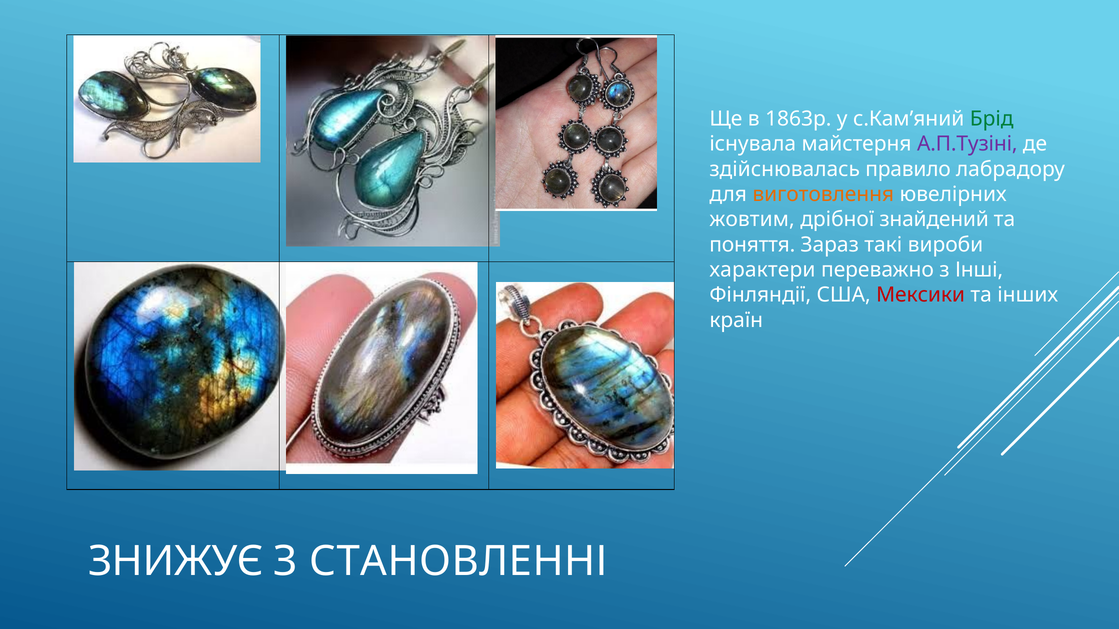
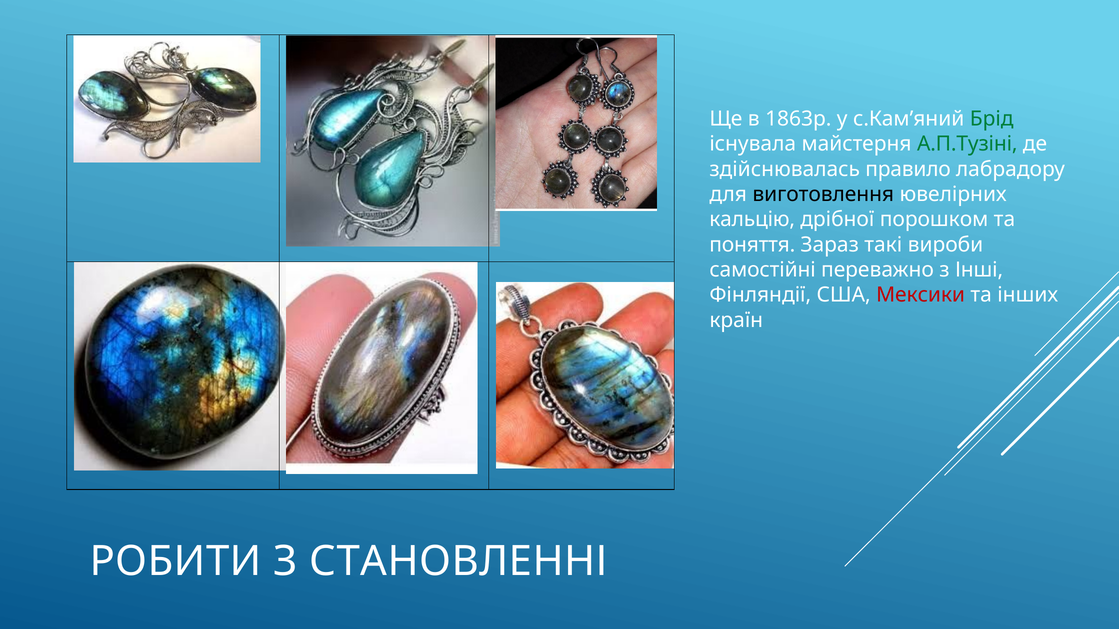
А.П.Тузіні colour: purple -> green
виготовлення colour: orange -> black
жовтим: жовтим -> кальцію
знайдений: знайдений -> порошком
характери: характери -> самостійні
ЗНИЖУЄ: ЗНИЖУЄ -> РОБИТИ
